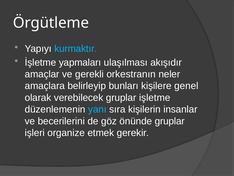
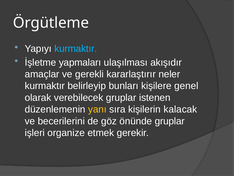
orkestranın: orkestranın -> kararlaştırır
amaçlara at (45, 86): amaçlara -> kurmaktır
işletme: işletme -> istenen
yanı colour: light blue -> yellow
insanlar: insanlar -> kalacak
